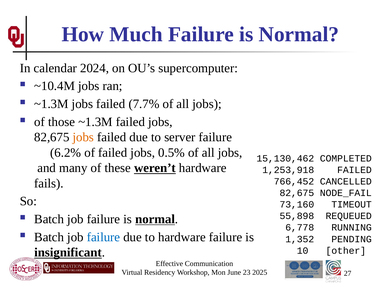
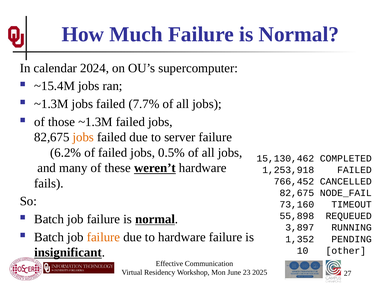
~10.4M: ~10.4M -> ~15.4M
6,778: 6,778 -> 3,897
failure at (103, 237) colour: blue -> orange
